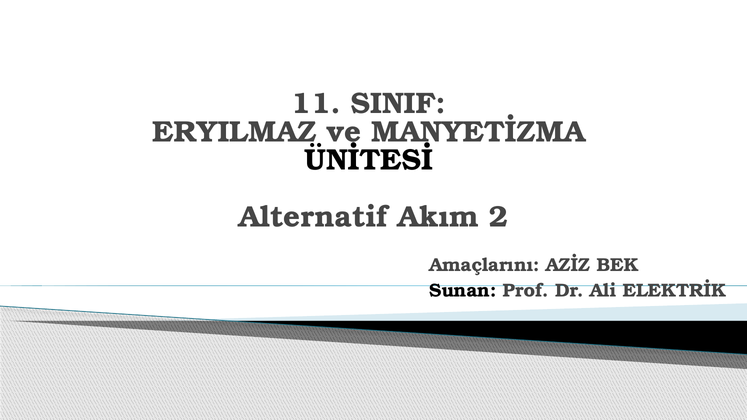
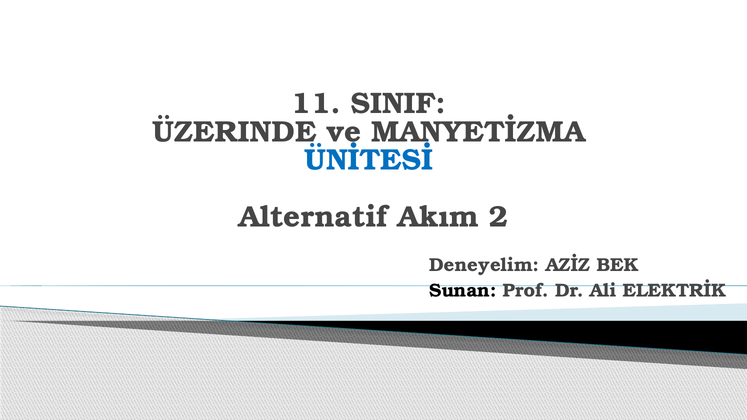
ERYILMAZ: ERYILMAZ -> ÜZERINDE
ÜNİTESİ colour: black -> blue
Amaçlarını: Amaçlarını -> Deneyelim
